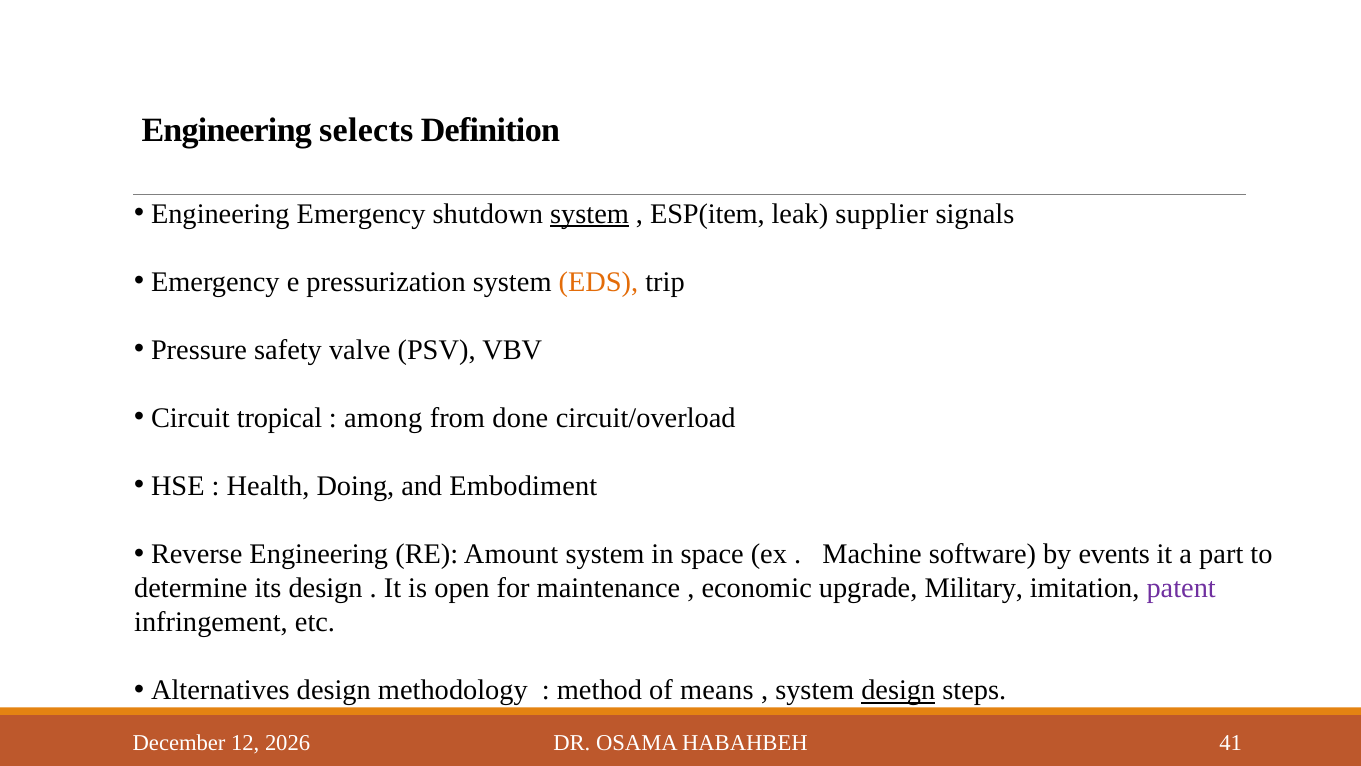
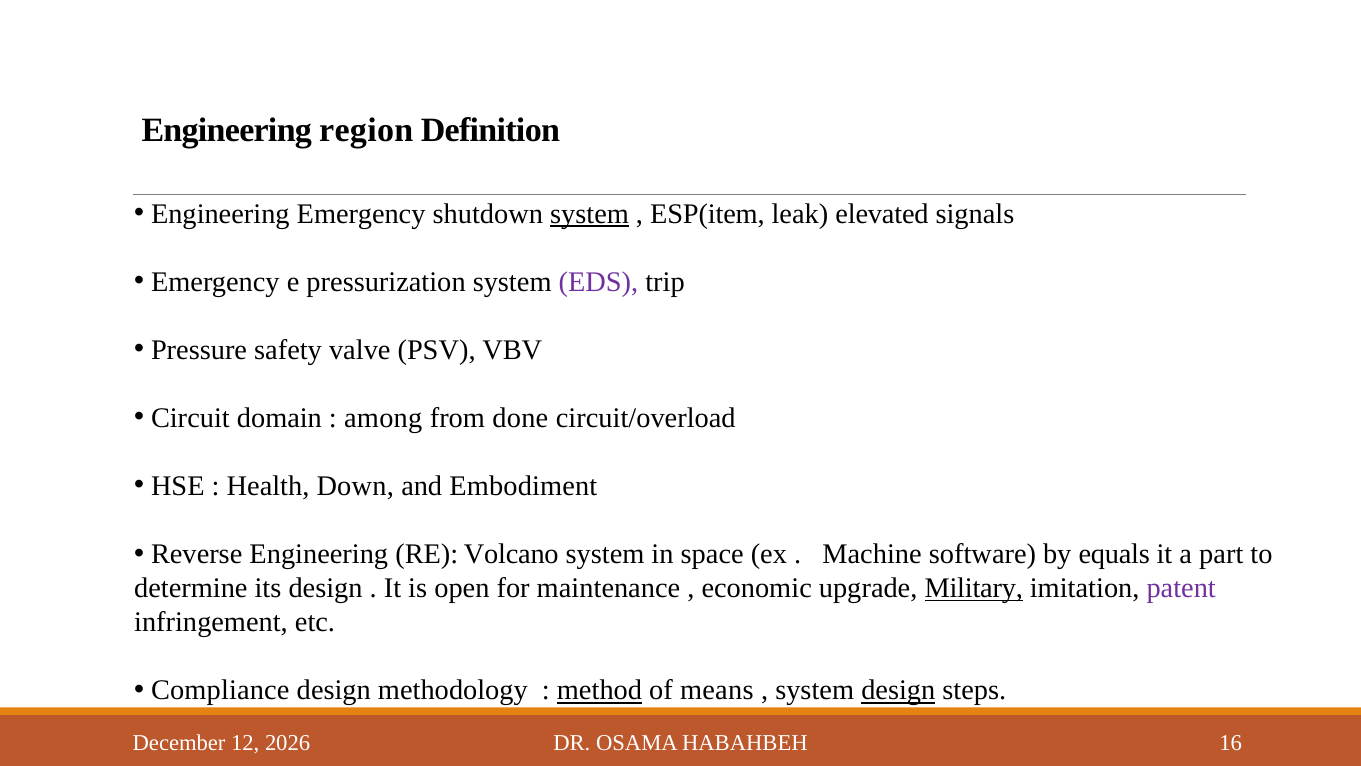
selects: selects -> region
supplier: supplier -> elevated
EDS colour: orange -> purple
tropical: tropical -> domain
Doing: Doing -> Down
Amount: Amount -> Volcano
events: events -> equals
Military underline: none -> present
Alternatives: Alternatives -> Compliance
method underline: none -> present
41: 41 -> 16
